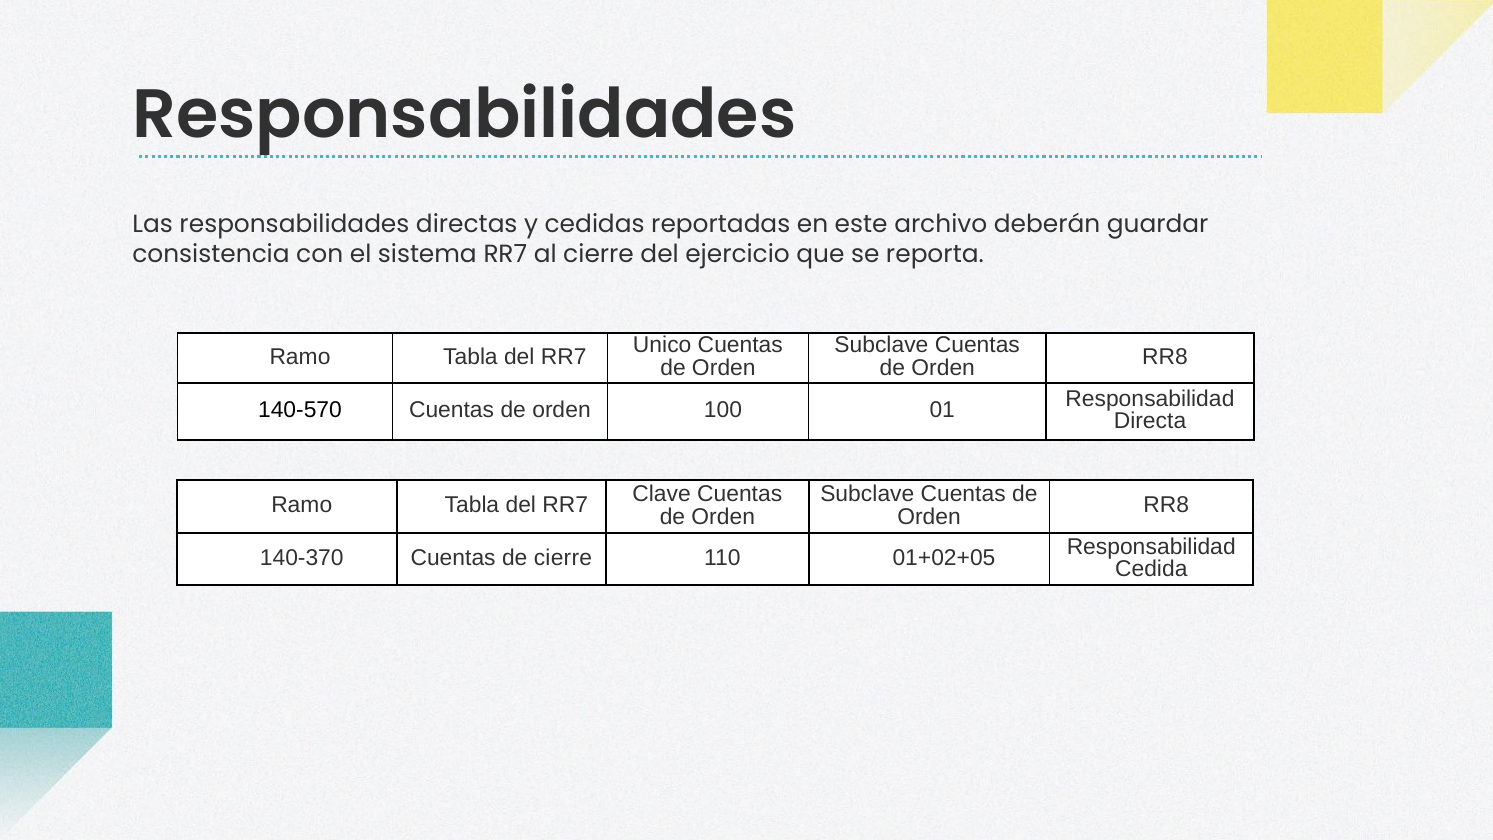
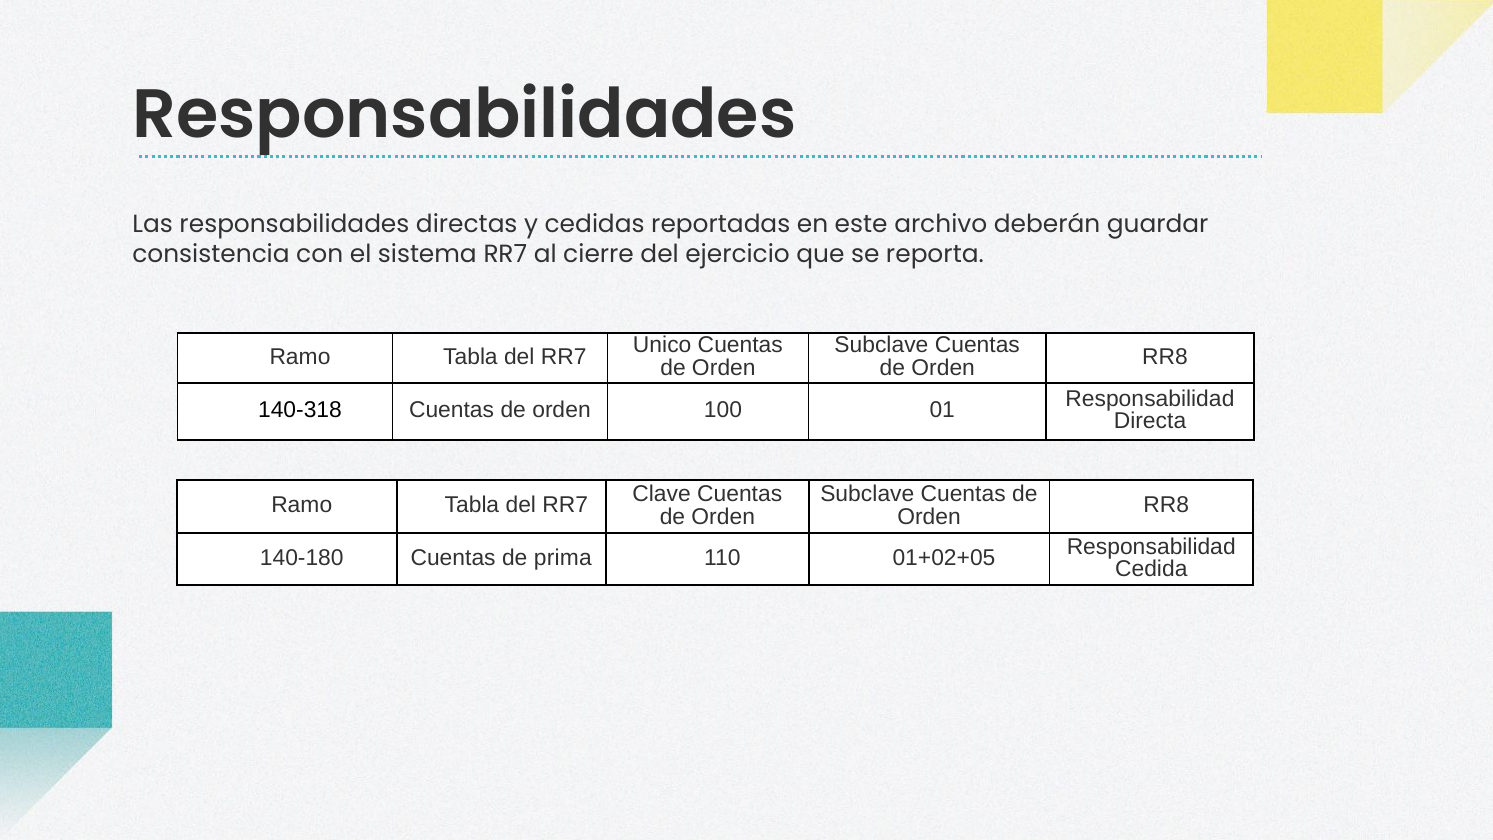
140-570: 140-570 -> 140-318
140-370: 140-370 -> 140-180
de cierre: cierre -> prima
